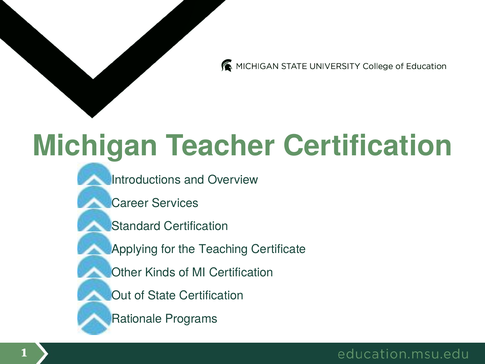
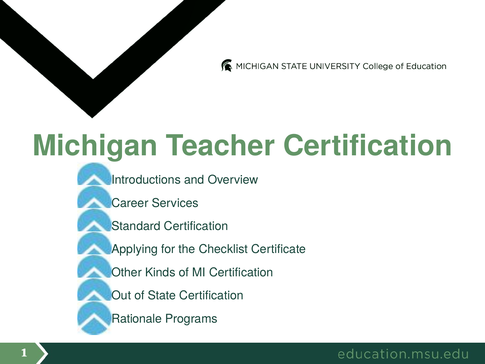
Teaching: Teaching -> Checklist
